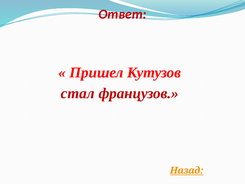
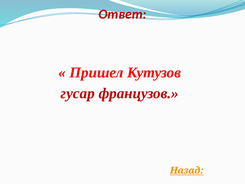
стал: стал -> гусар
